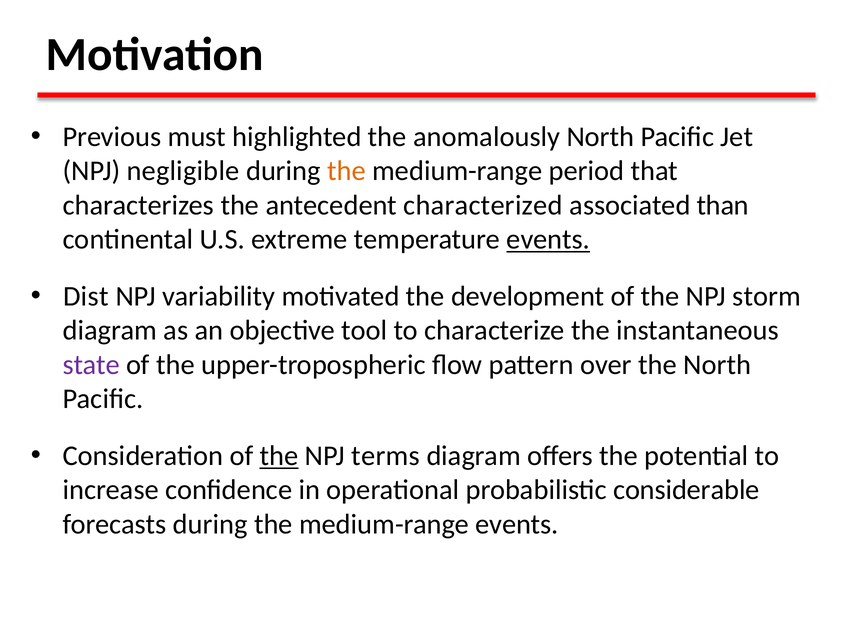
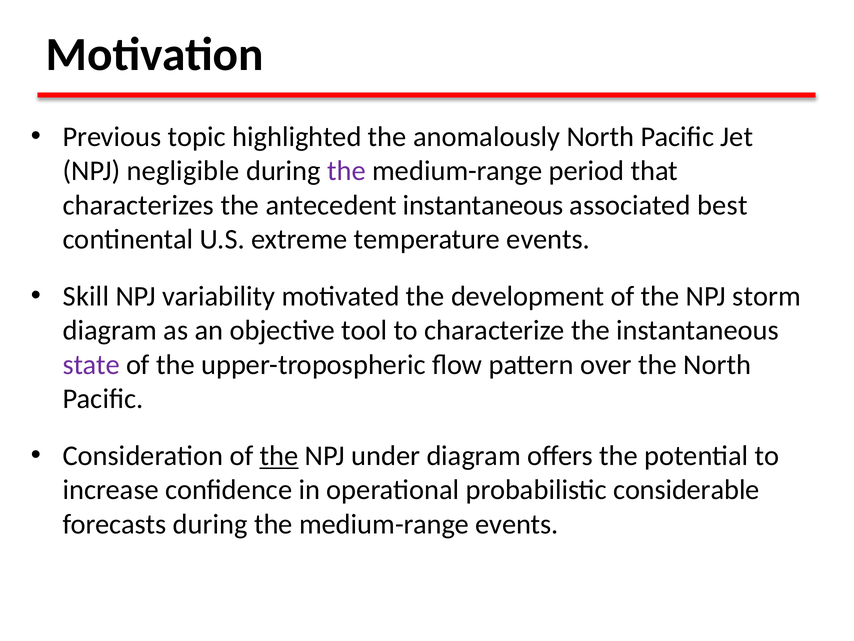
must: must -> topic
the at (346, 171) colour: orange -> purple
antecedent characterized: characterized -> instantaneous
than: than -> best
events at (548, 239) underline: present -> none
Dist: Dist -> Skill
terms: terms -> under
